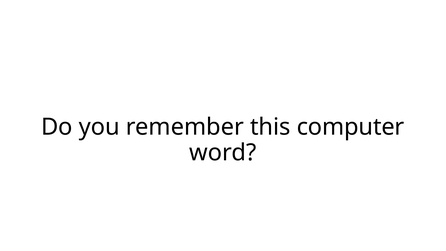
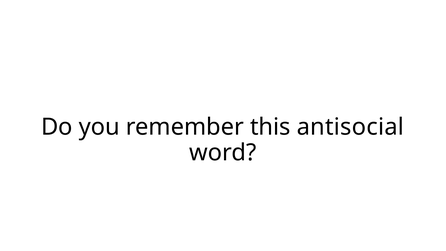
computer: computer -> antisocial
